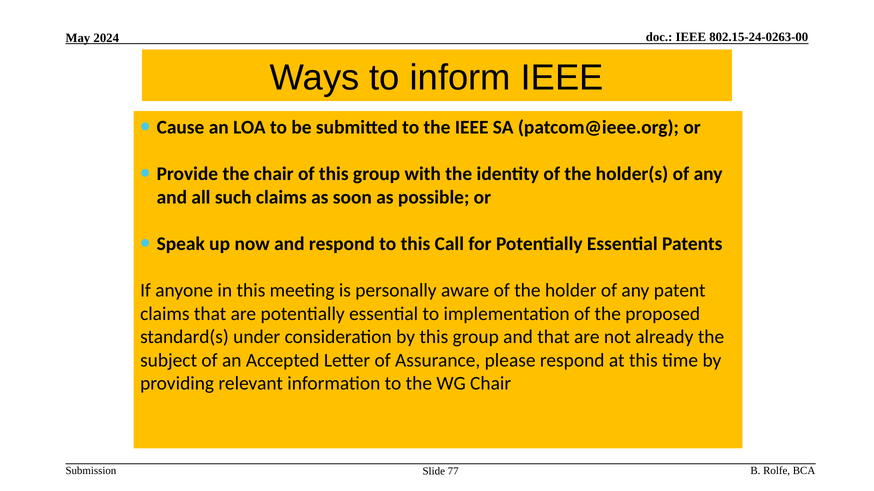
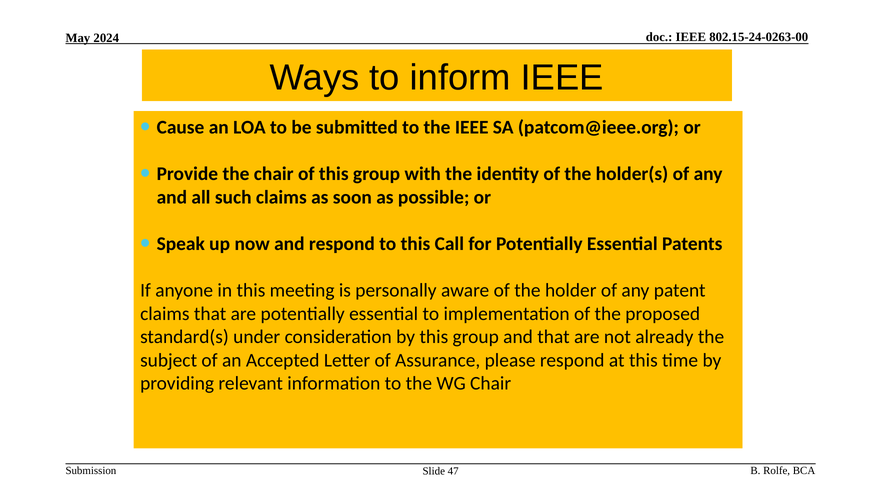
77: 77 -> 47
